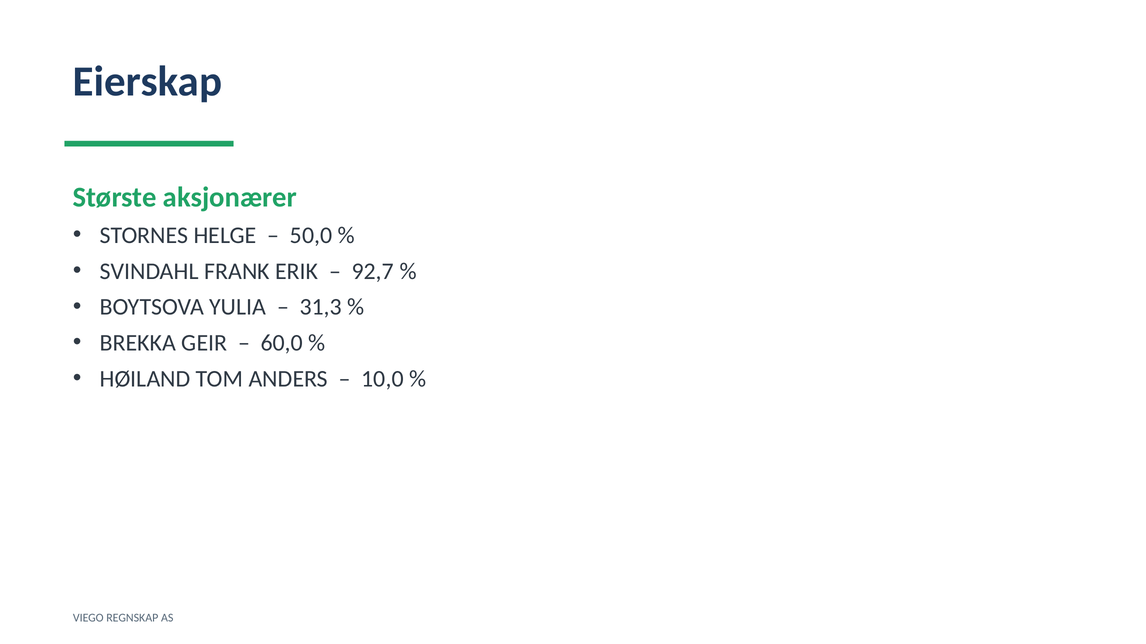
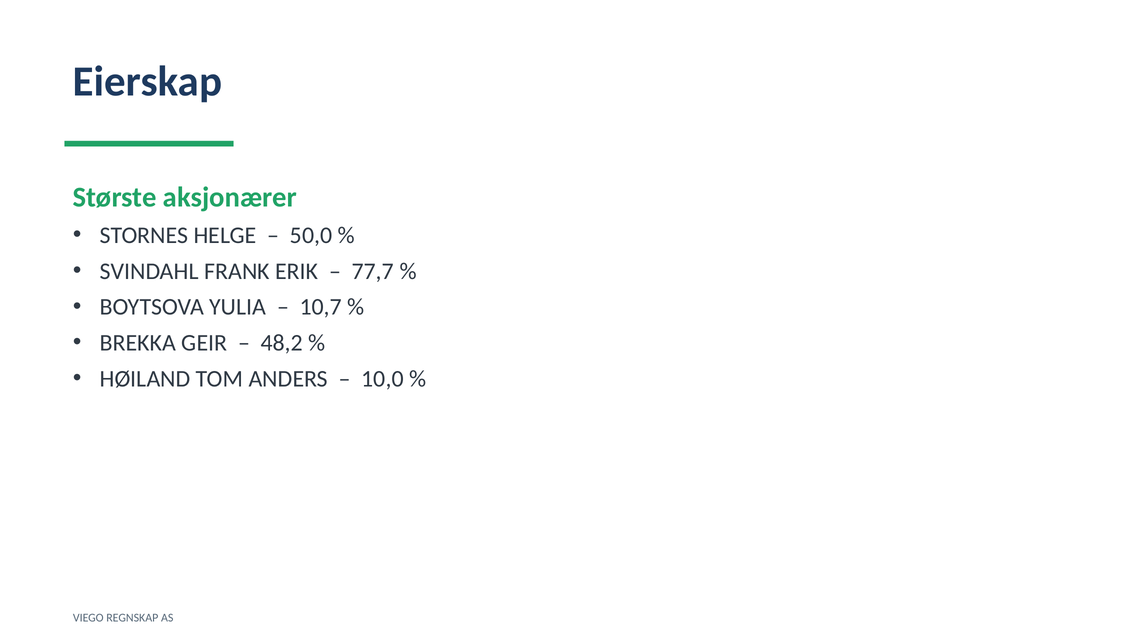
92,7: 92,7 -> 77,7
31,3: 31,3 -> 10,7
60,0: 60,0 -> 48,2
